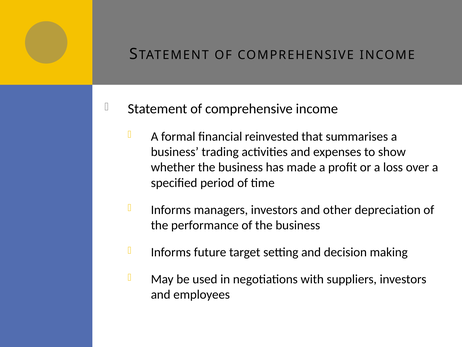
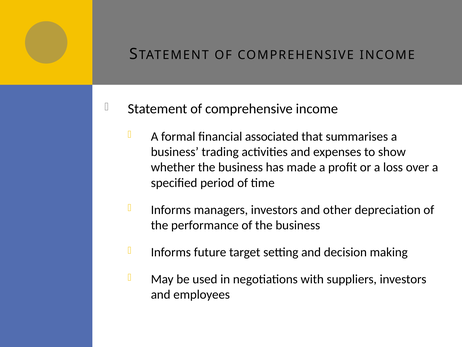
reinvested: reinvested -> associated
